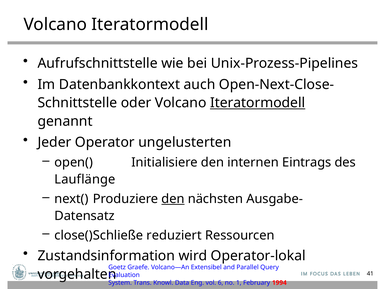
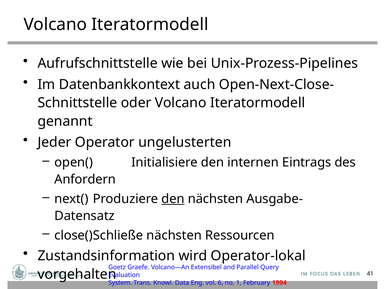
Iteratormodell at (258, 103) underline: present -> none
Lauflänge: Lauflänge -> Anfordern
reduziert at (174, 235): reduziert -> nächsten
